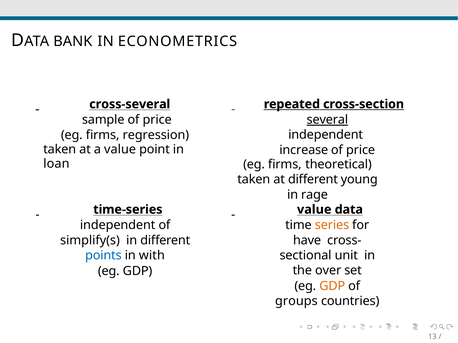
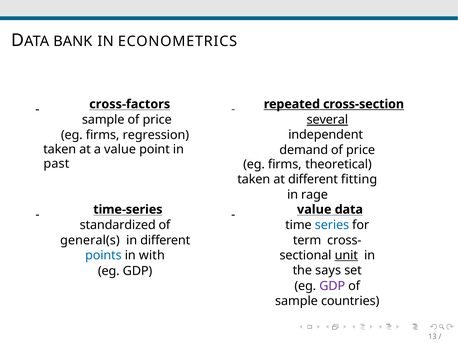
cross-several: cross-several -> cross-factors
increase: increase -> demand
loan: loan -> past
young: young -> fitting
independent at (118, 226): independent -> standardized
series colour: orange -> blue
simplify(s: simplify(s -> general(s
have: have -> term
unit underline: none -> present
over: over -> says
GDP at (332, 287) colour: orange -> purple
groups at (296, 302): groups -> sample
